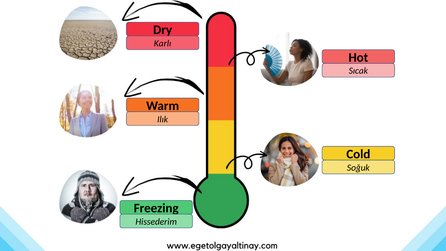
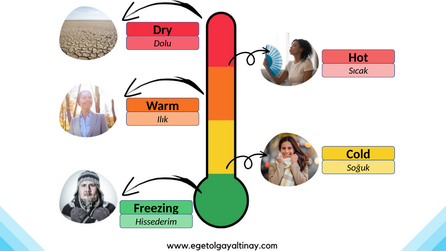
Karlı: Karlı -> Dolu
